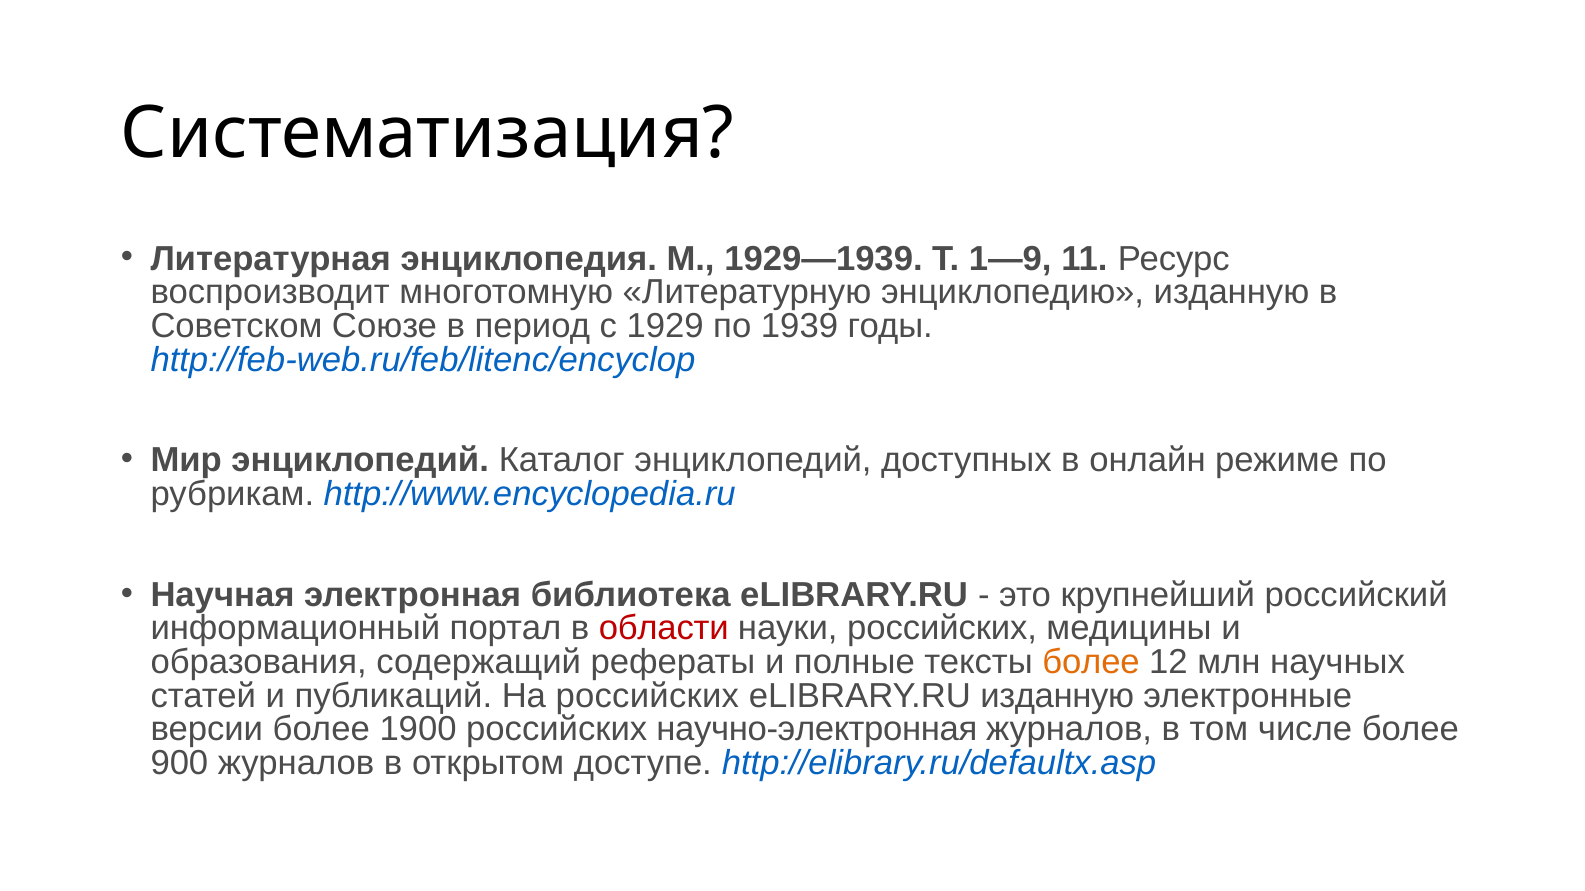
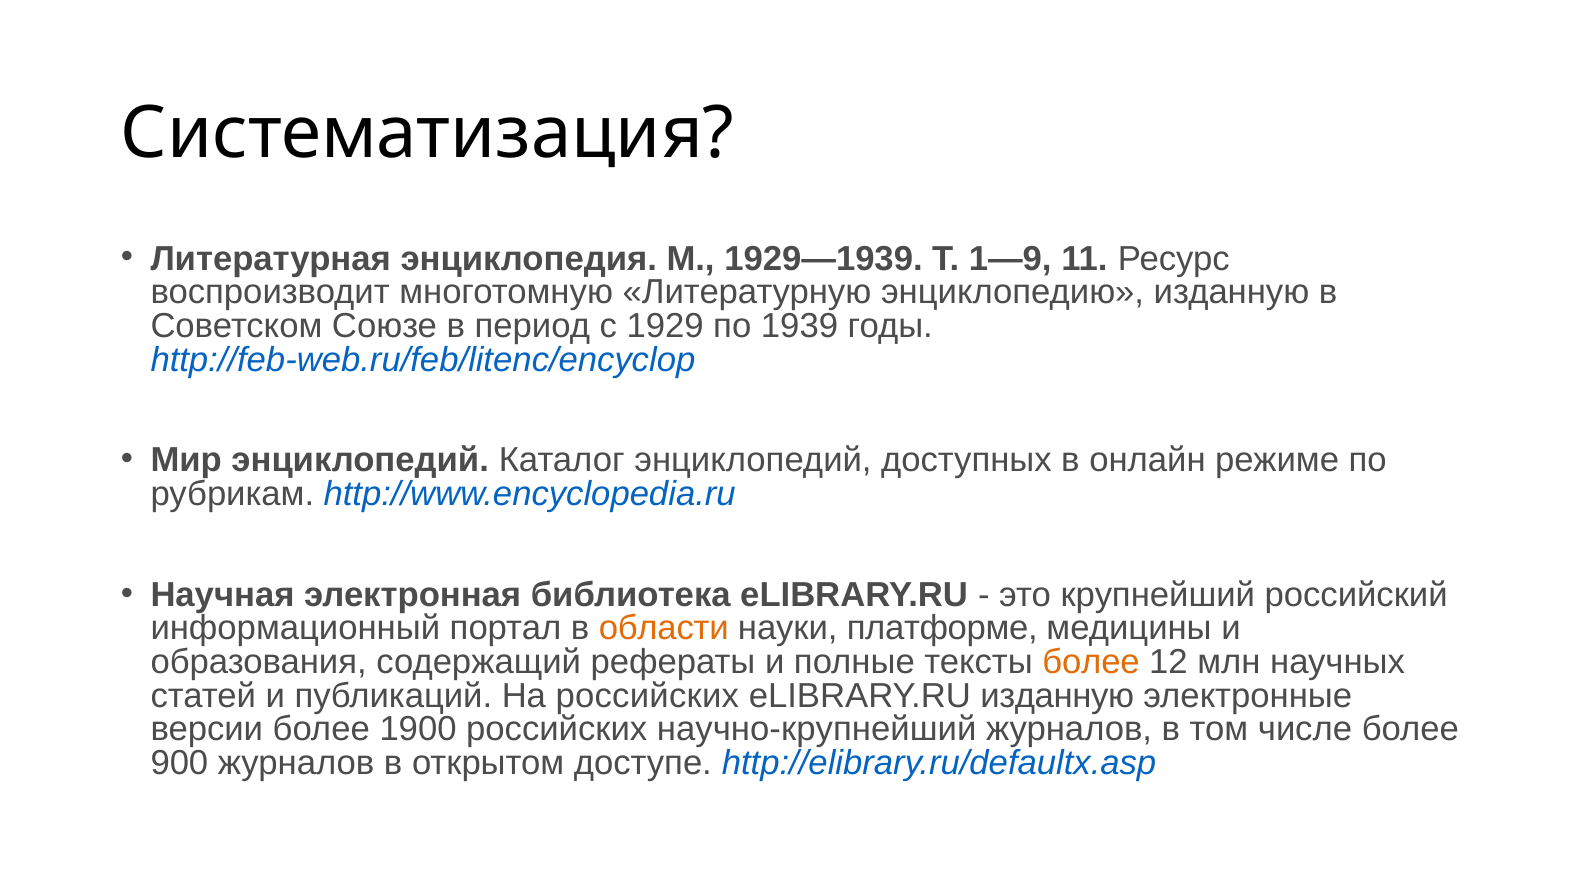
области colour: red -> orange
науки российских: российских -> платформе
научно-электронная: научно-электронная -> научно-крупнейший
